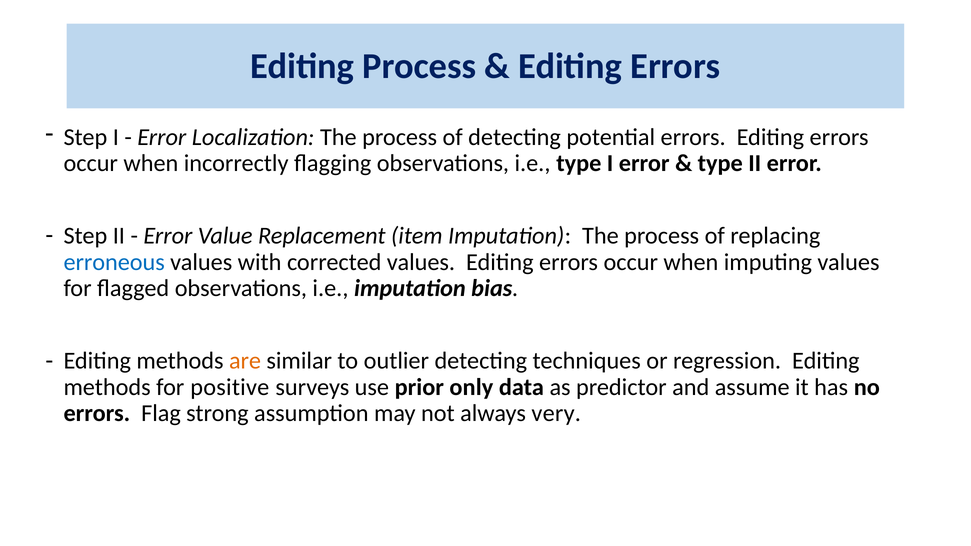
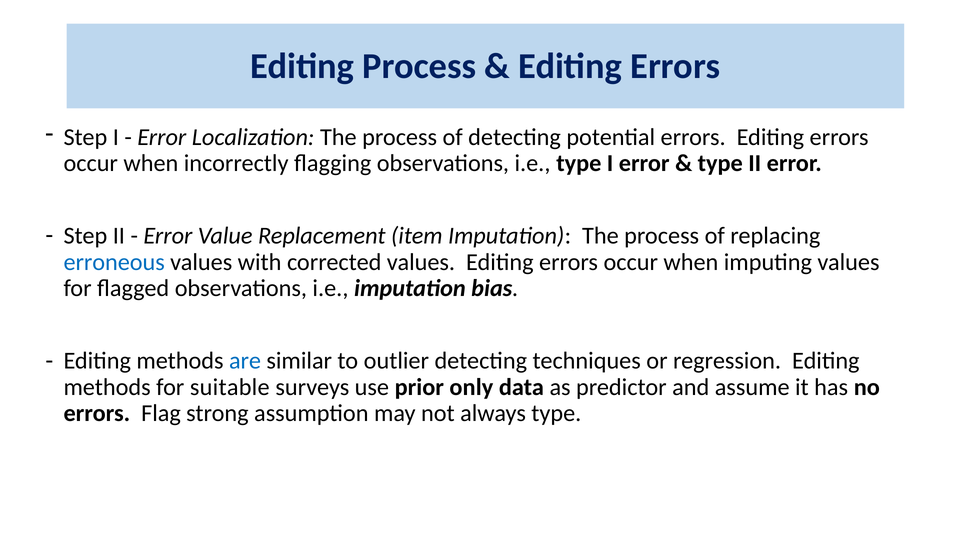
are colour: orange -> blue
positive: positive -> suitable
always very: very -> type
